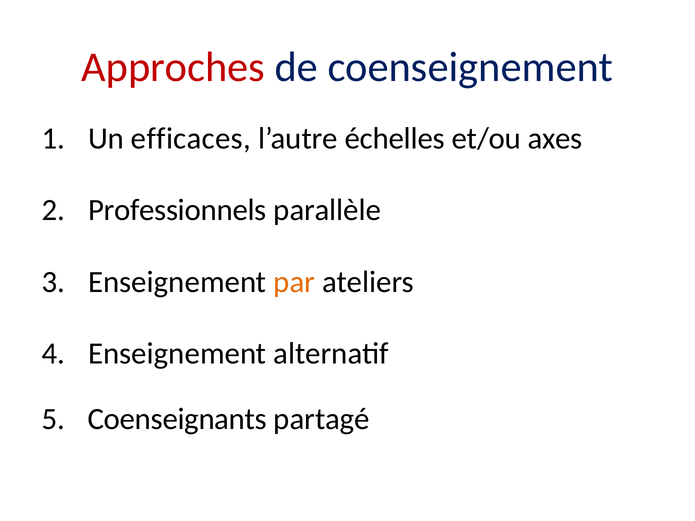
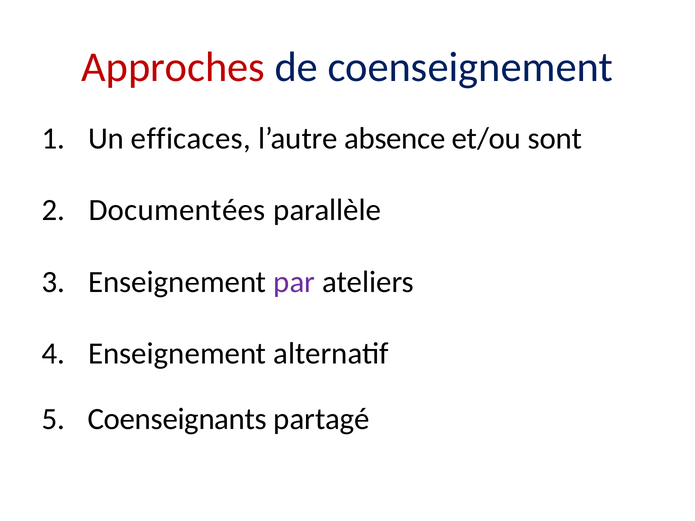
échelles: échelles -> absence
axes: axes -> sont
Professionnels: Professionnels -> Documentées
par colour: orange -> purple
